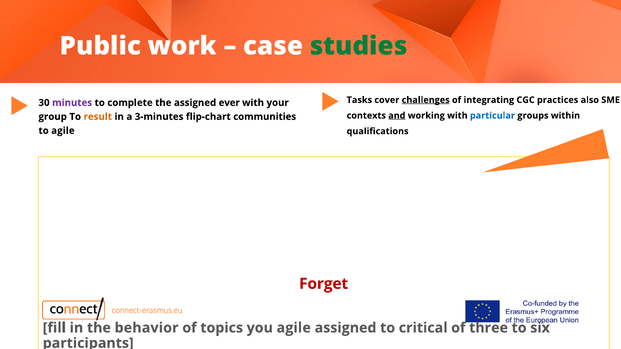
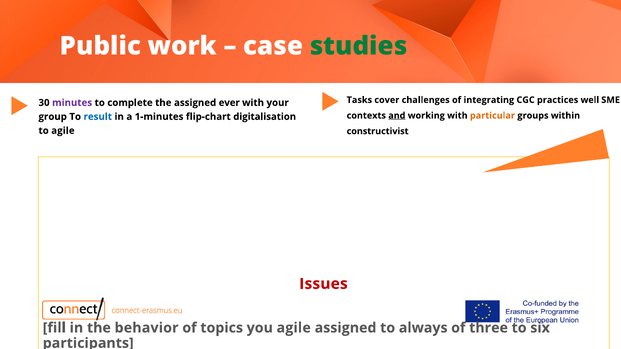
challenges underline: present -> none
also: also -> well
particular colour: blue -> orange
result colour: orange -> blue
3-minutes: 3-minutes -> 1-minutes
communities: communities -> digitalisation
qualifications: qualifications -> constructivist
Forget: Forget -> Issues
critical: critical -> always
